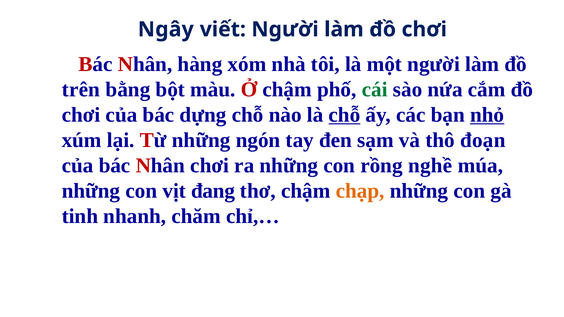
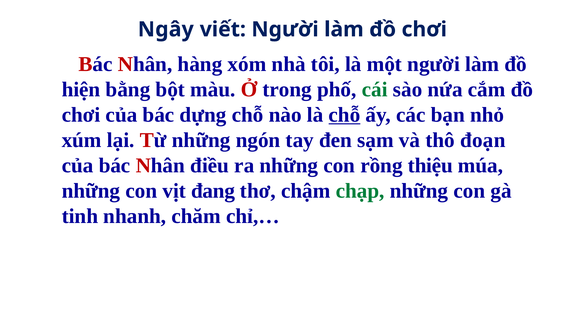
trên: trên -> hiện
Ở chậm: chậm -> trong
nhỏ underline: present -> none
Nhân chơi: chơi -> điều
nghề: nghề -> thiệu
chạp colour: orange -> green
